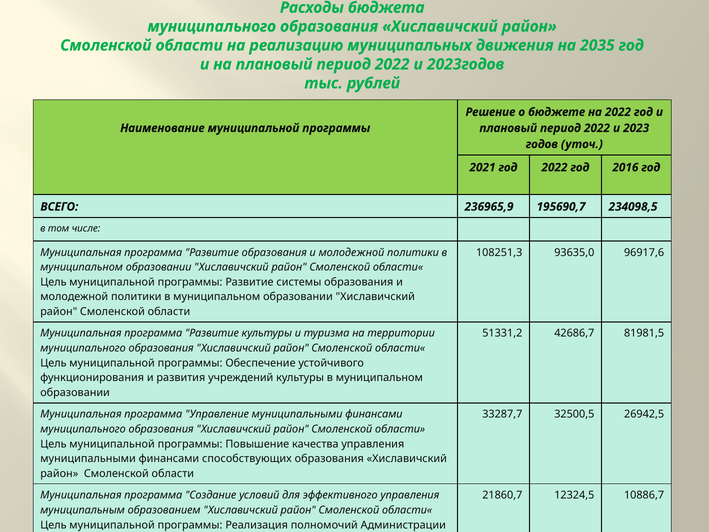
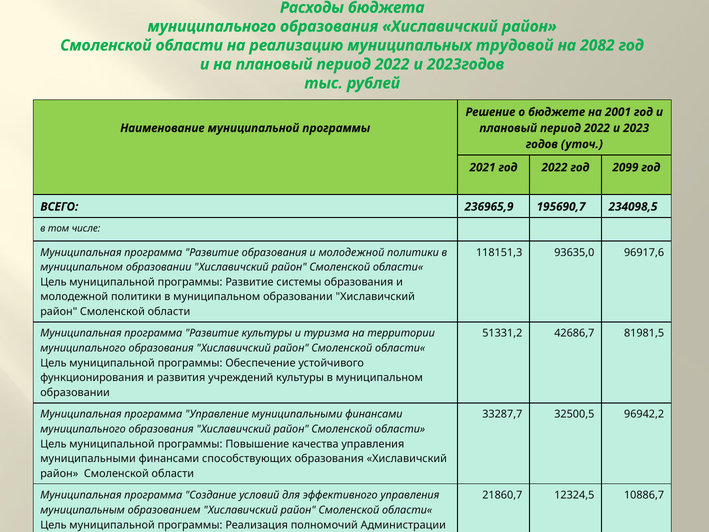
движения: движения -> трудовой
2035: 2035 -> 2082
на 2022: 2022 -> 2001
2016: 2016 -> 2099
108251,3: 108251,3 -> 118151,3
26942,5: 26942,5 -> 96942,2
